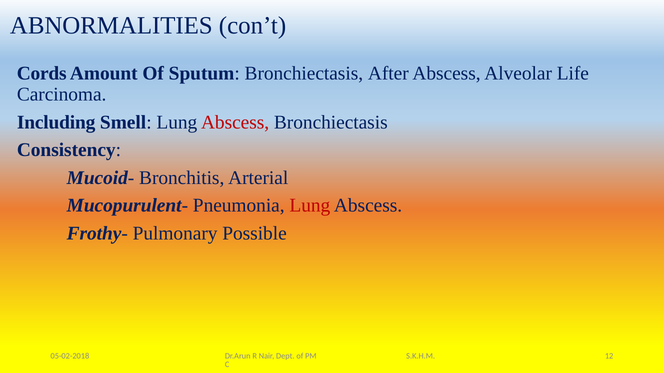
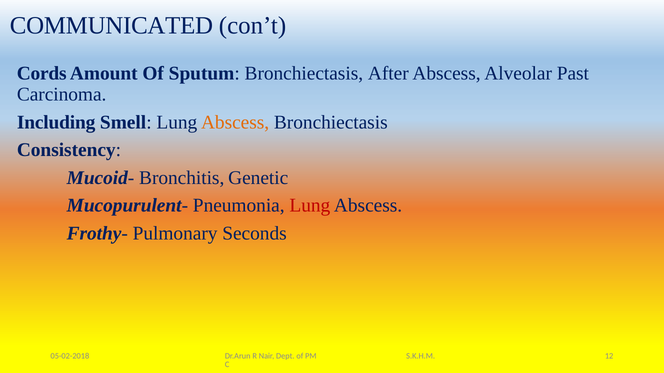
ABNORMALITIES: ABNORMALITIES -> COMMUNICATED
Life: Life -> Past
Abscess at (235, 122) colour: red -> orange
Arterial: Arterial -> Genetic
Possible: Possible -> Seconds
